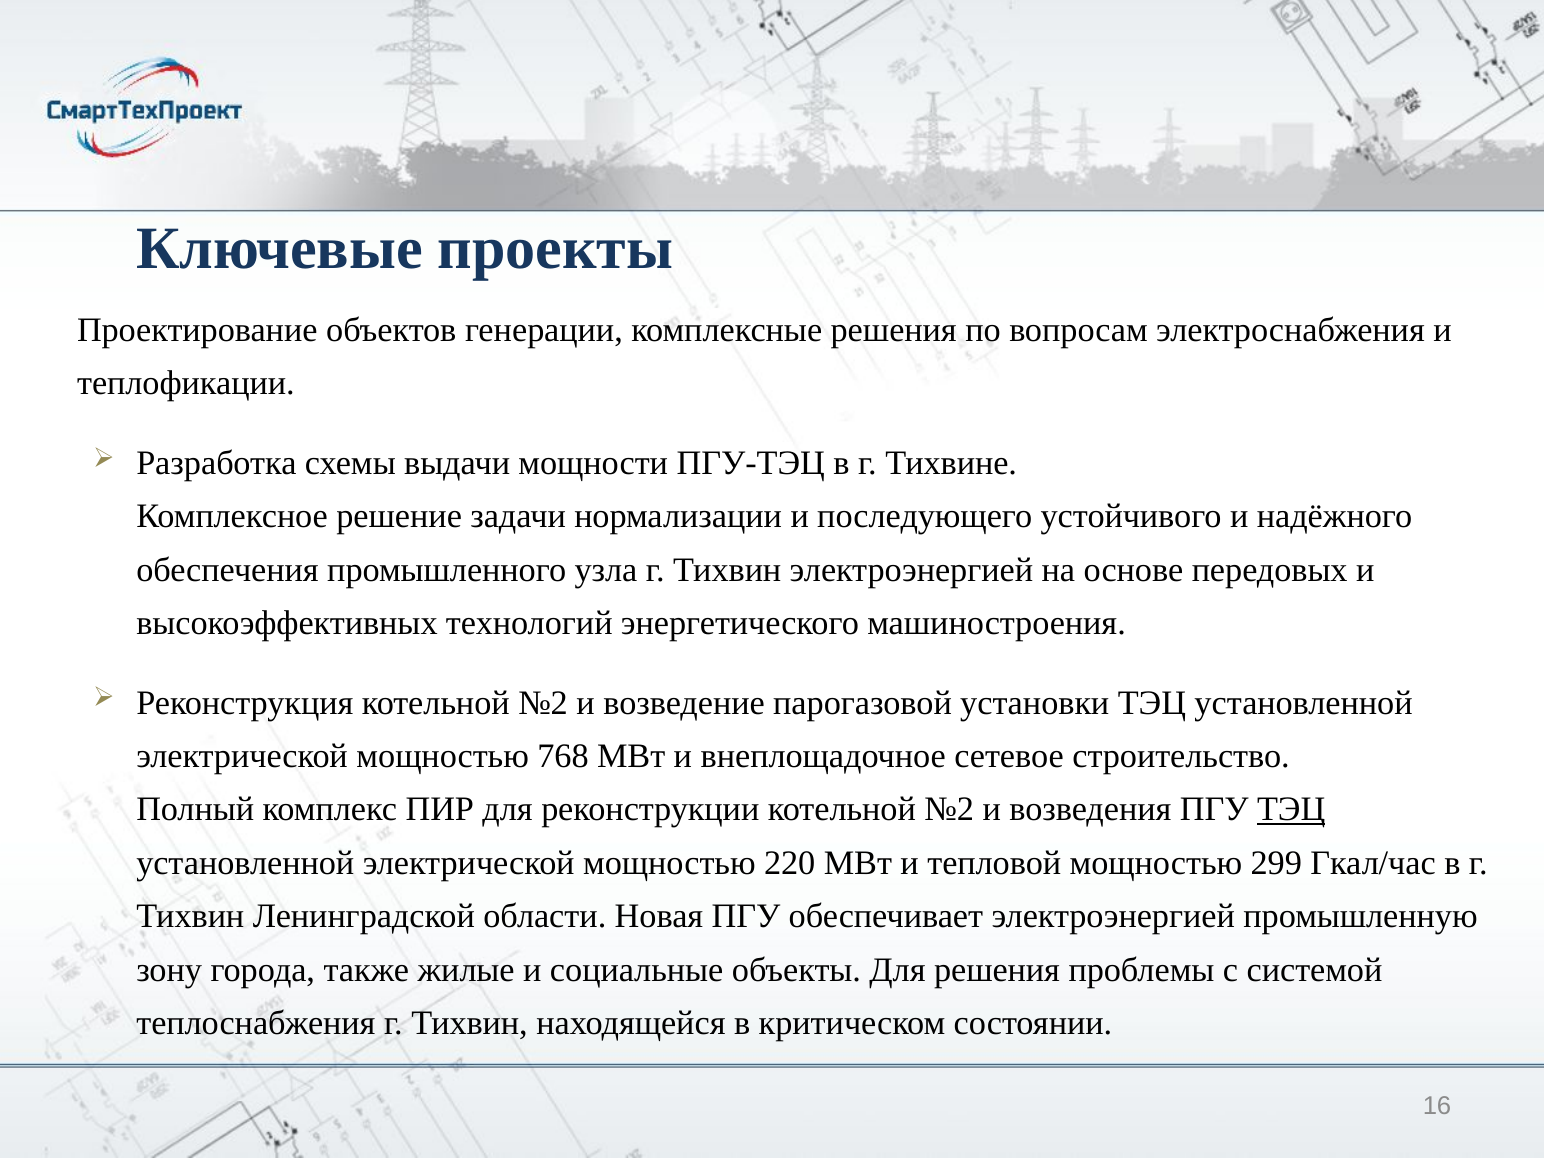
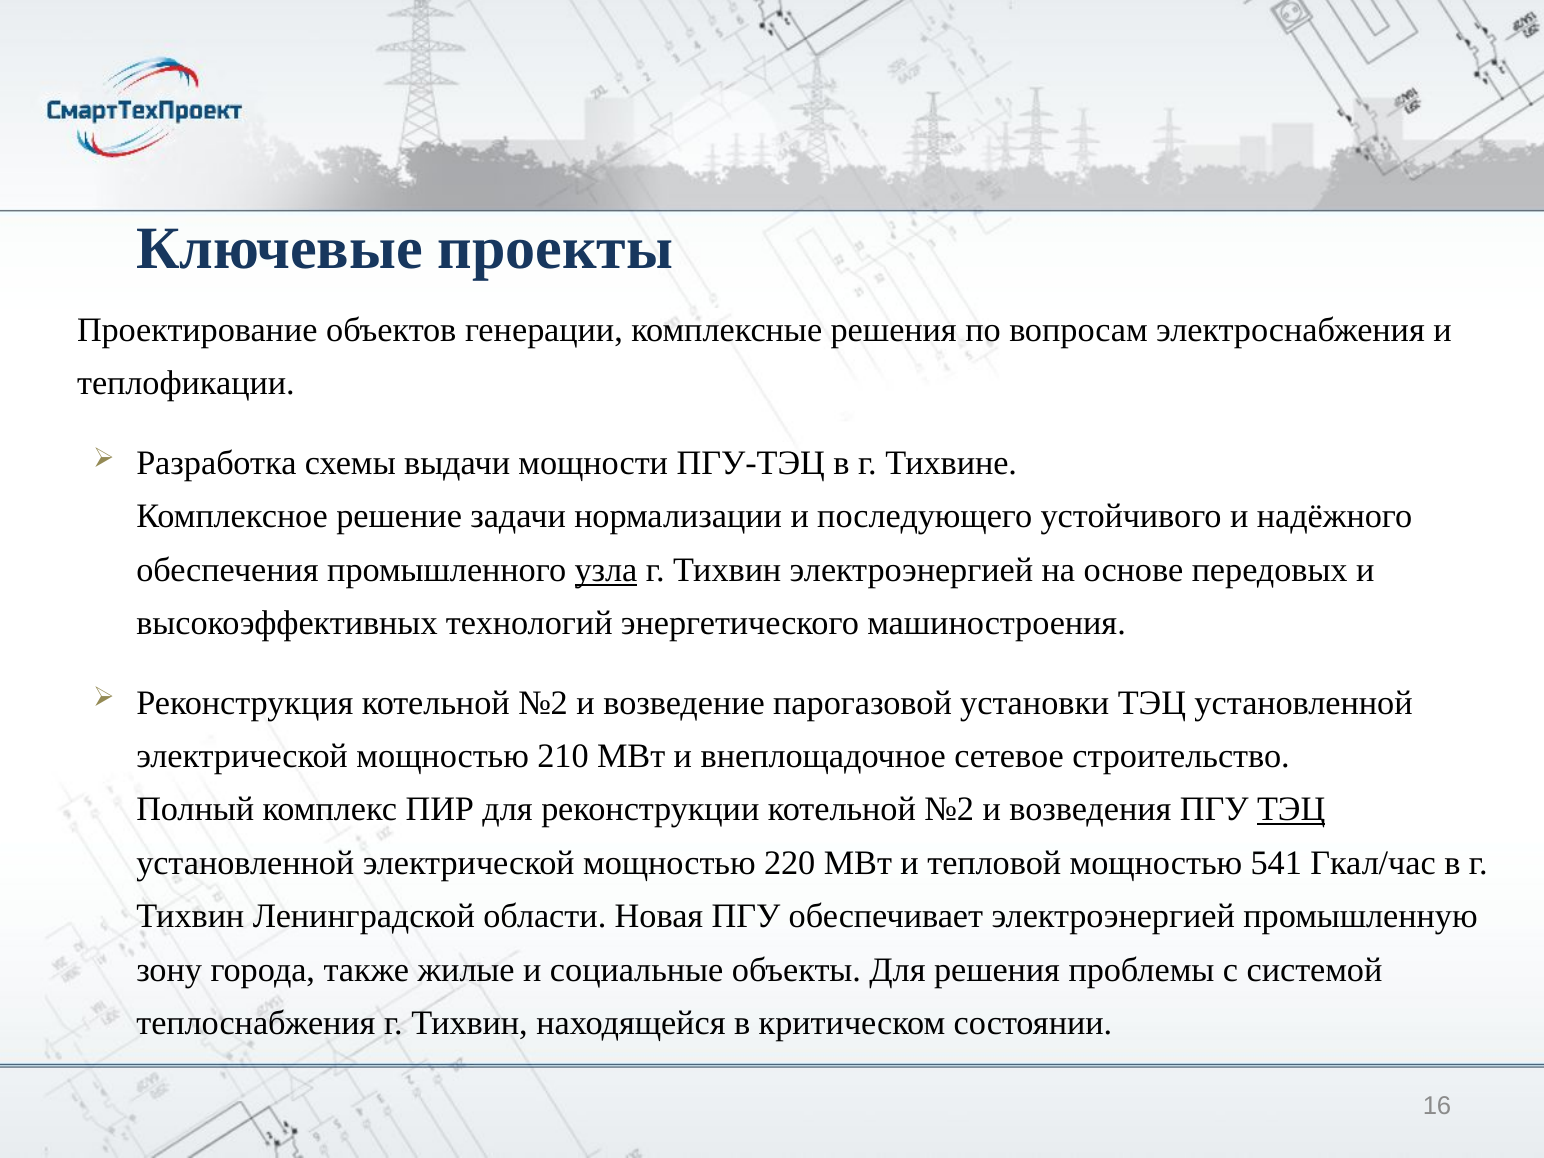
узла underline: none -> present
768: 768 -> 210
299: 299 -> 541
